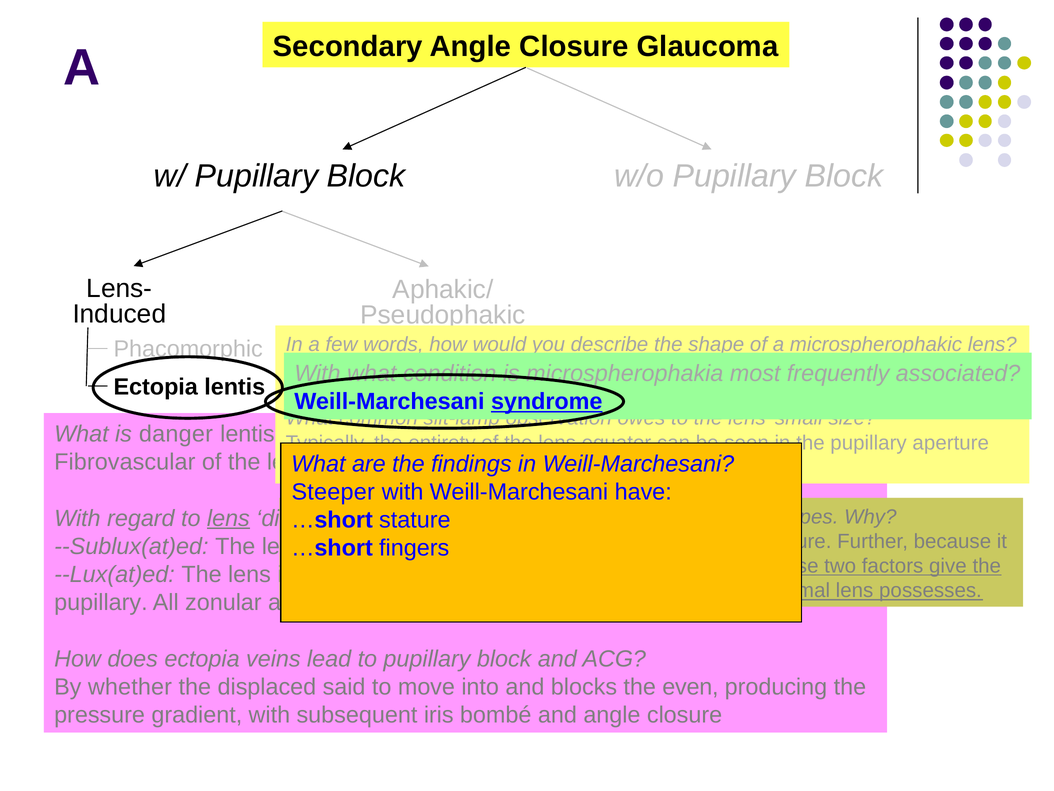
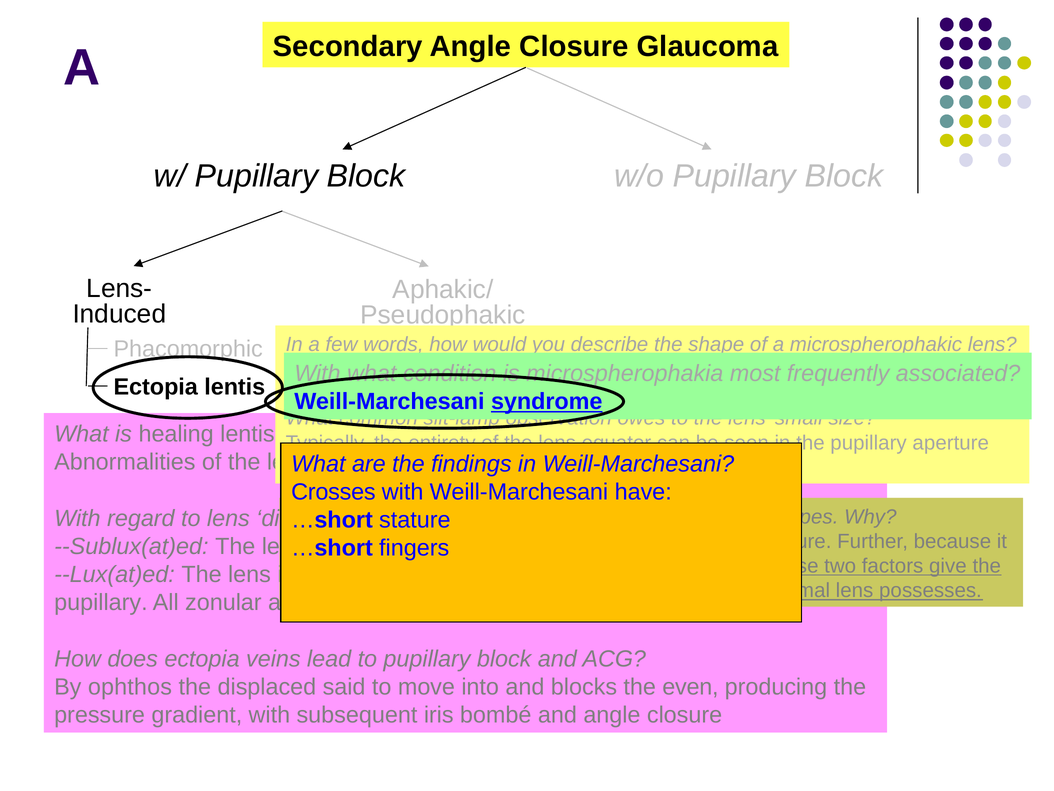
danger: danger -> healing
Fibrovascular: Fibrovascular -> Abnormalities
Steeper: Steeper -> Crosses
lens at (228, 518) underline: present -> none
whether: whether -> ophthos
